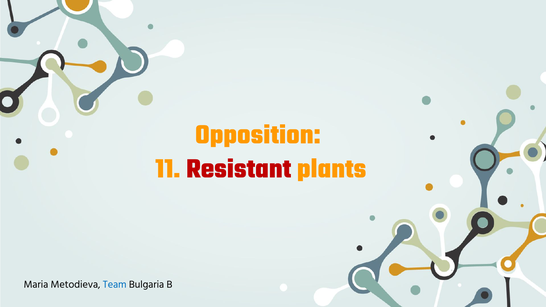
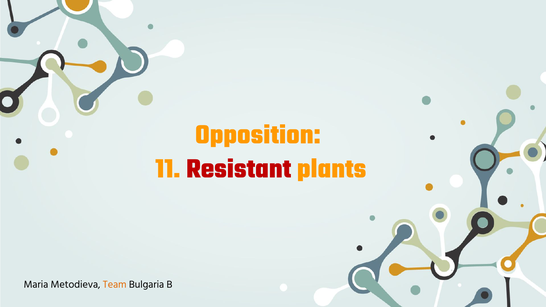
Team colour: blue -> orange
